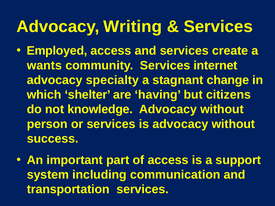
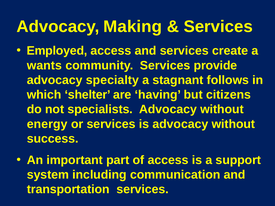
Writing: Writing -> Making
internet: internet -> provide
change: change -> follows
knowledge: knowledge -> specialists
person: person -> energy
